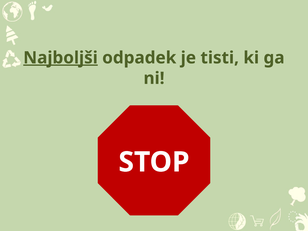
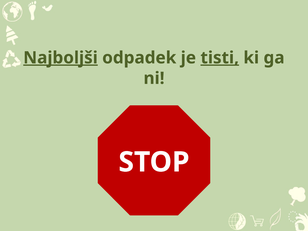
tisti underline: none -> present
